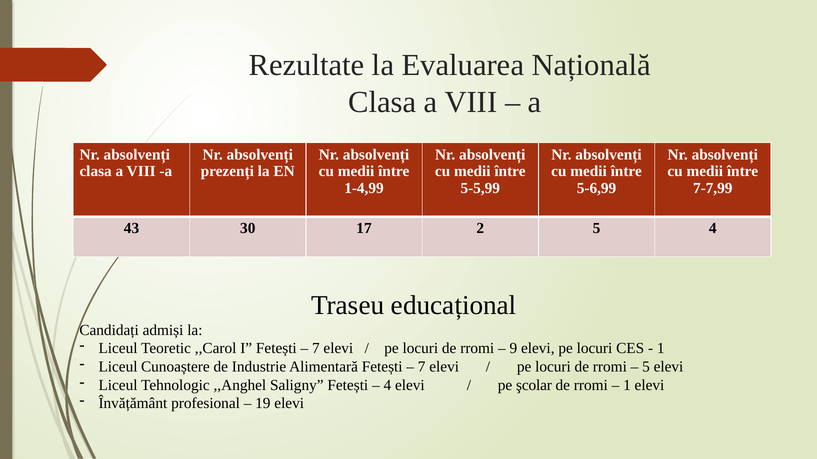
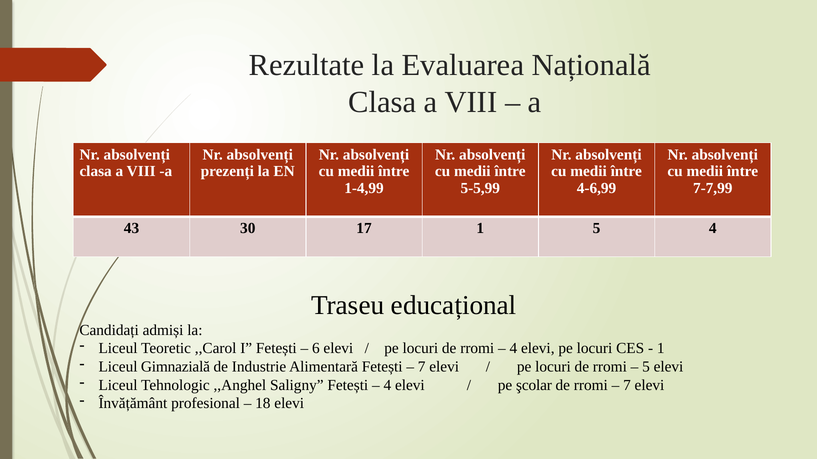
5-6,99: 5-6,99 -> 4-6,99
17 2: 2 -> 1
7 at (316, 349): 7 -> 6
9 at (513, 349): 9 -> 4
Cunoaștere: Cunoaștere -> Gimnazială
1 at (627, 386): 1 -> 7
19: 19 -> 18
